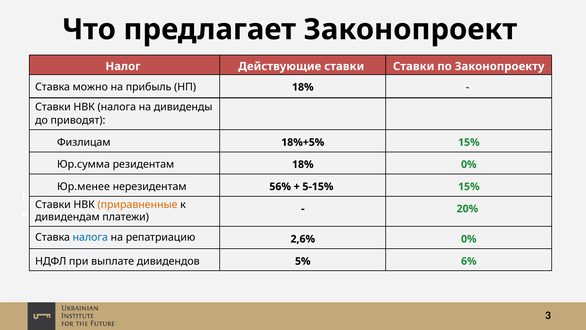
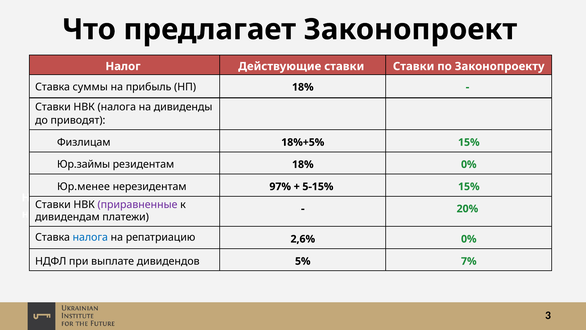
можно: можно -> суммы
Юр.сумма: Юр.сумма -> Юр.займы
56%: 56% -> 97%
приравненные colour: orange -> purple
6%: 6% -> 7%
